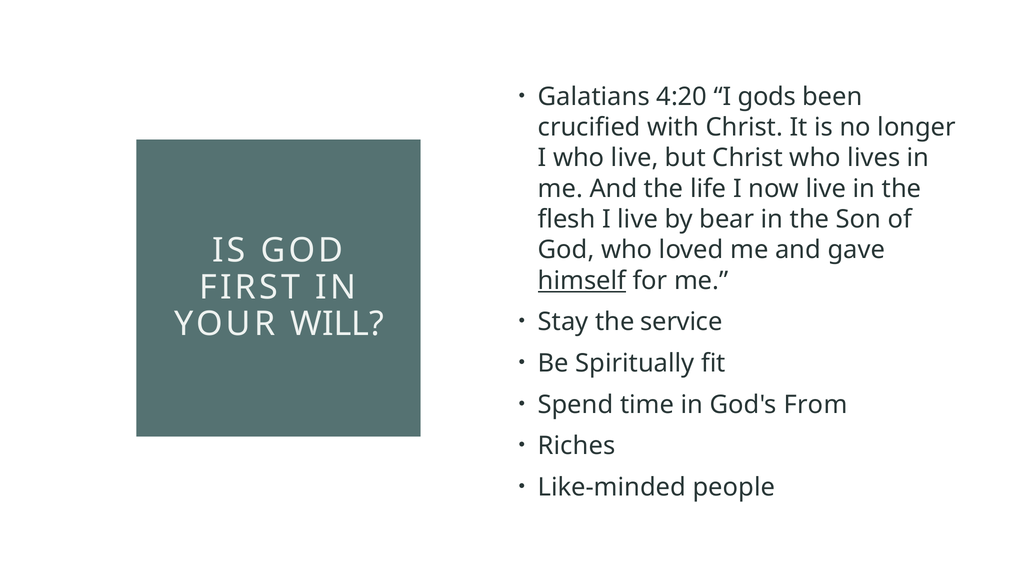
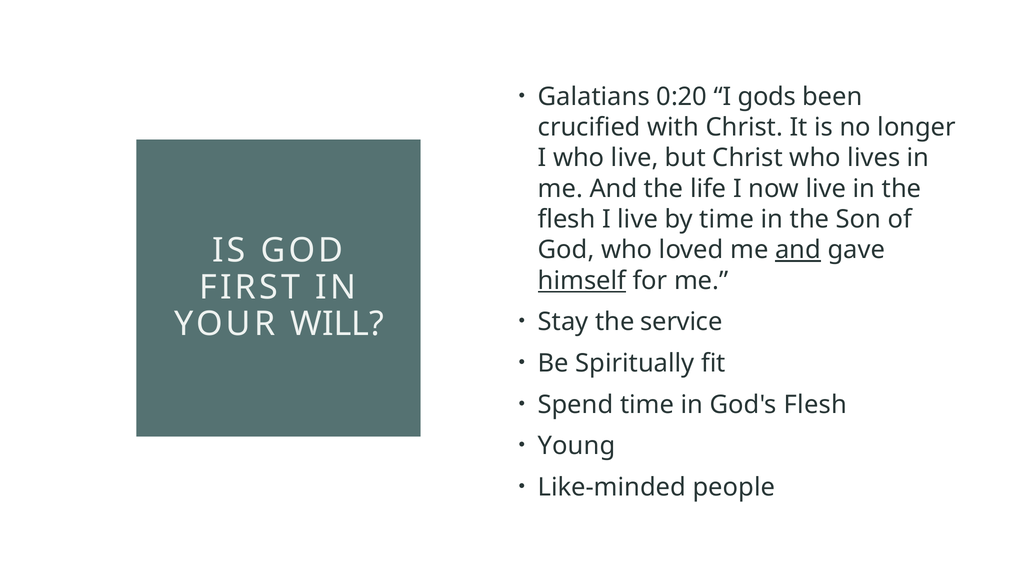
4:20: 4:20 -> 0:20
by bear: bear -> time
and at (798, 250) underline: none -> present
God's From: From -> Flesh
Riches: Riches -> Young
